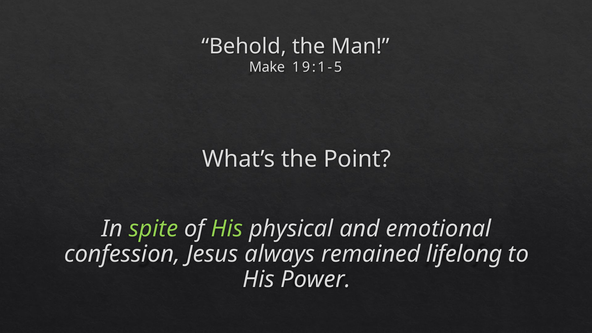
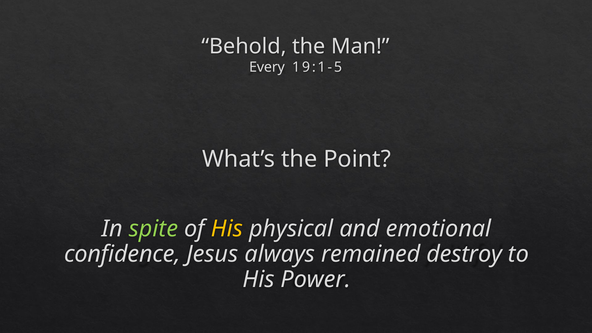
Make: Make -> Every
His at (227, 229) colour: light green -> yellow
confession: confession -> confidence
lifelong: lifelong -> destroy
